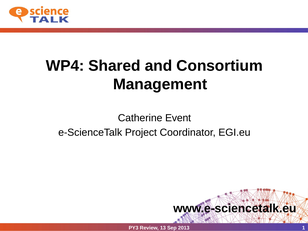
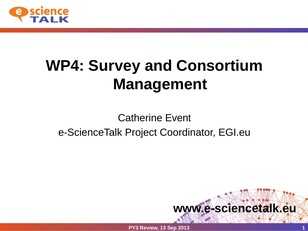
Shared: Shared -> Survey
